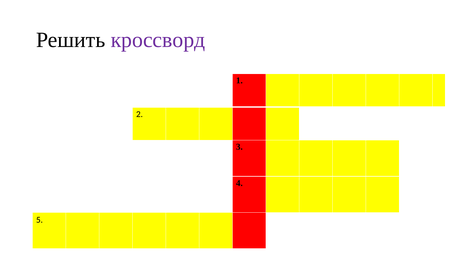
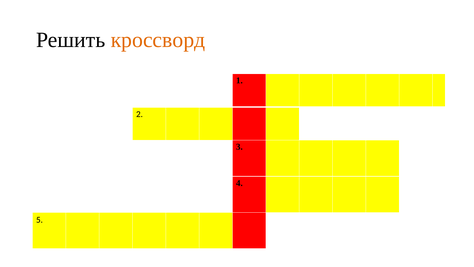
кроссворд colour: purple -> orange
